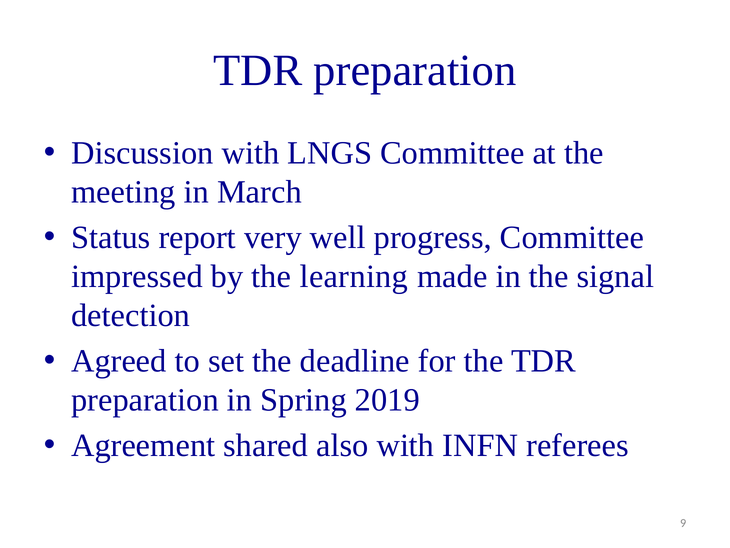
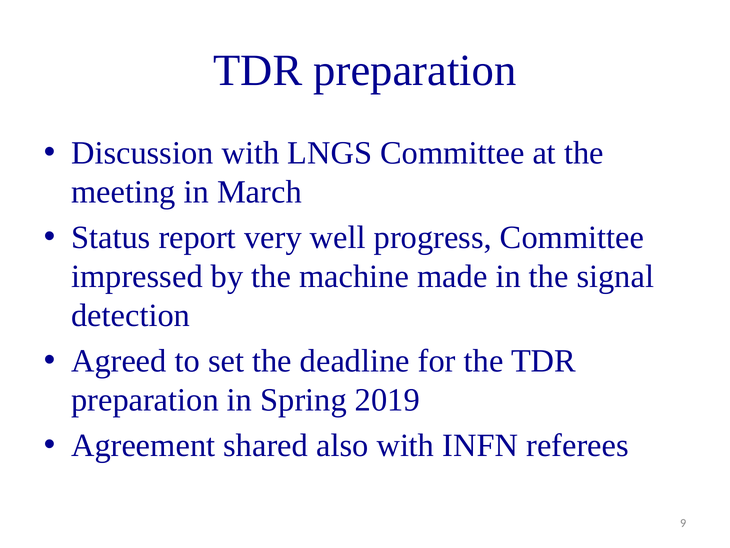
learning: learning -> machine
